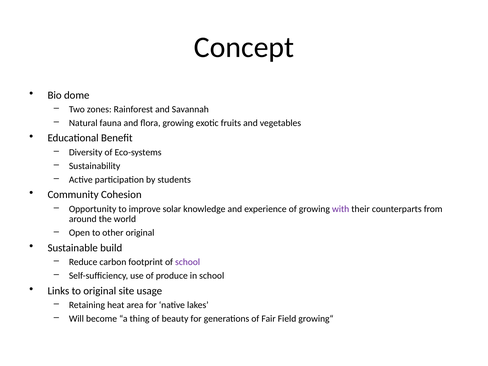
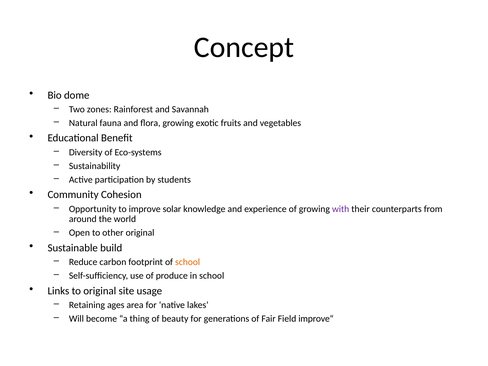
school at (188, 262) colour: purple -> orange
heat: heat -> ages
growing“: growing“ -> improve“
